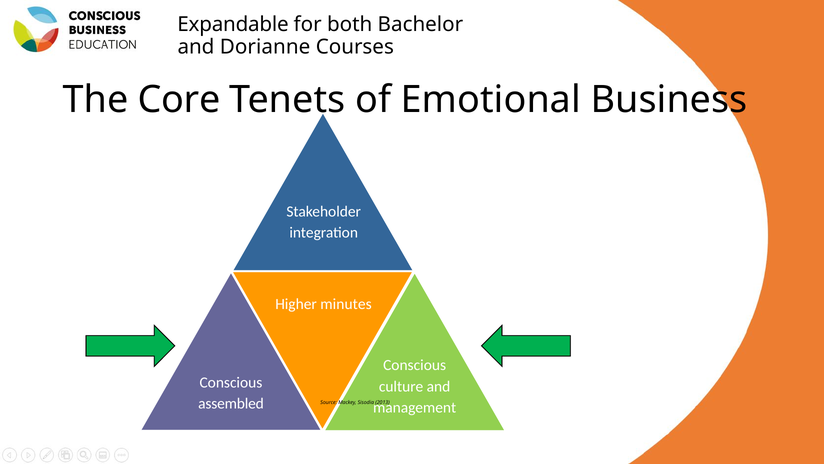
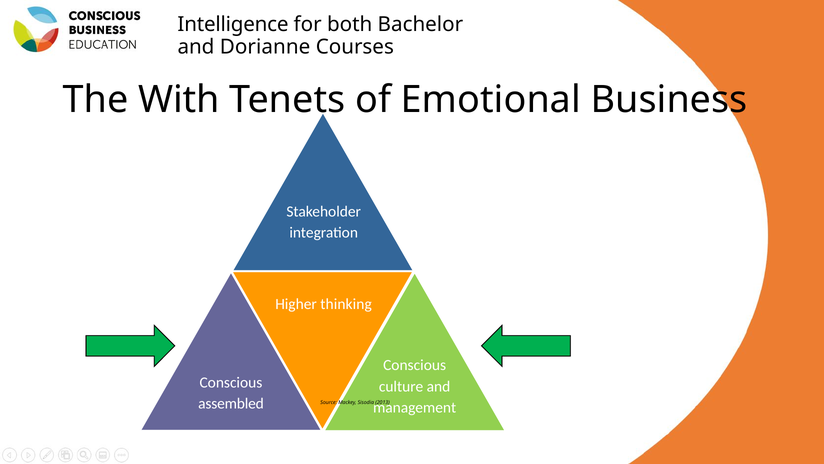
Expandable: Expandable -> Intelligence
Core: Core -> With
minutes: minutes -> thinking
